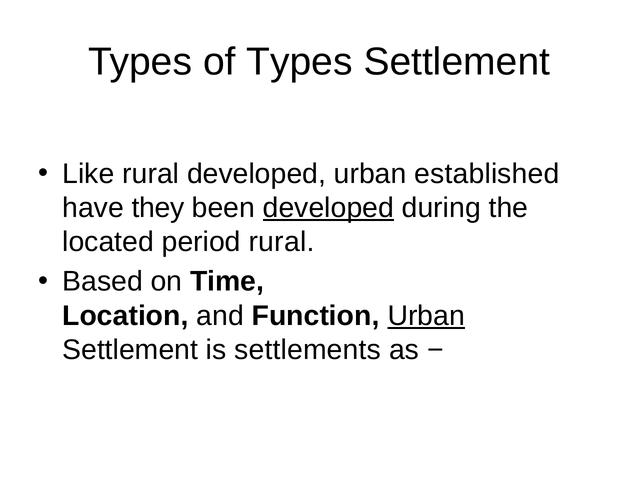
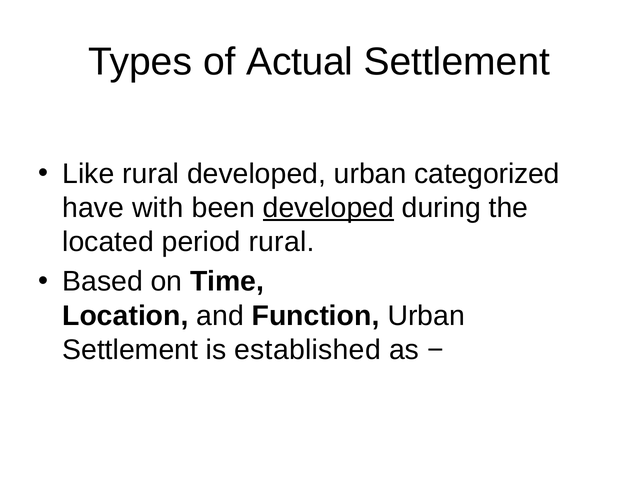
of Types: Types -> Actual
established: established -> categorized
they: they -> with
Urban at (426, 316) underline: present -> none
settlements: settlements -> established
